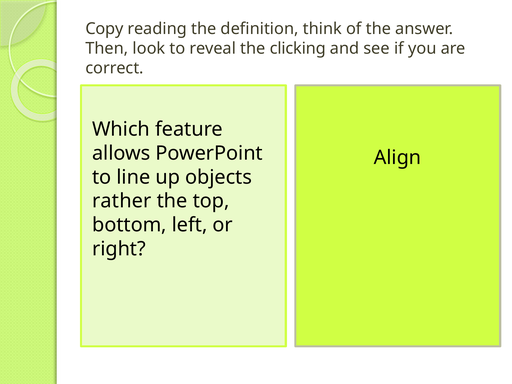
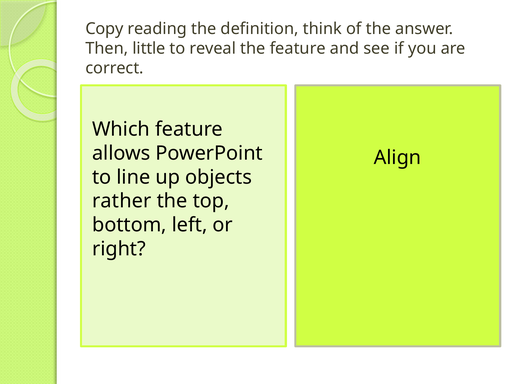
look: look -> little
the clicking: clicking -> feature
